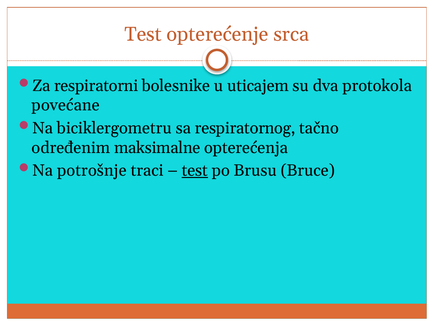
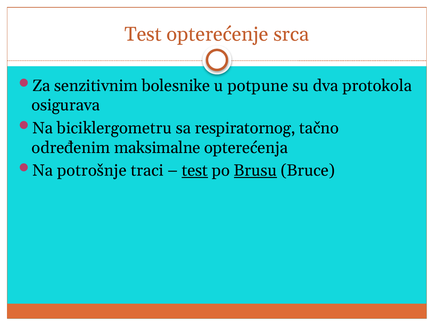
respiratorni: respiratorni -> senzitivnim
uticajem: uticajem -> potpune
povećane: povećane -> osigurava
Brusu underline: none -> present
